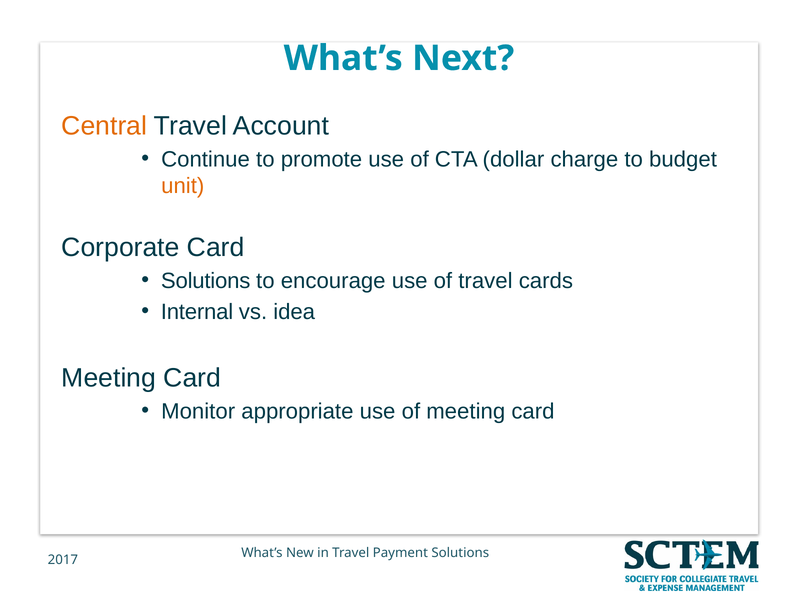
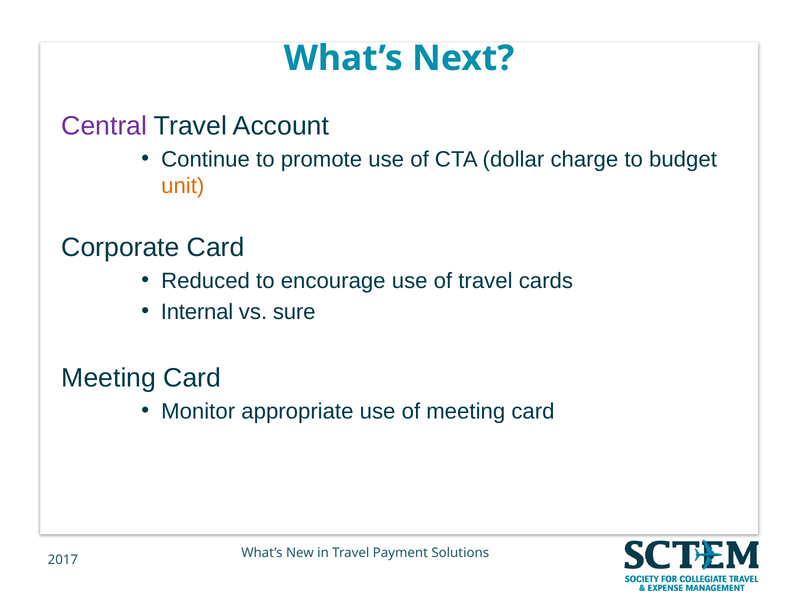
Central colour: orange -> purple
Solutions at (206, 281): Solutions -> Reduced
idea: idea -> sure
